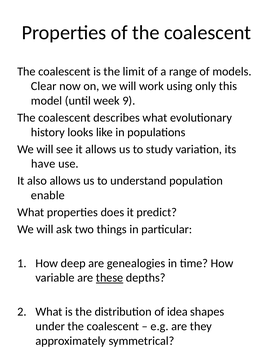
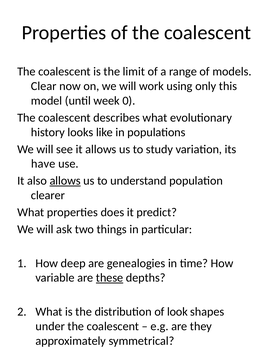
9: 9 -> 0
allows at (65, 181) underline: none -> present
enable: enable -> clearer
idea: idea -> look
